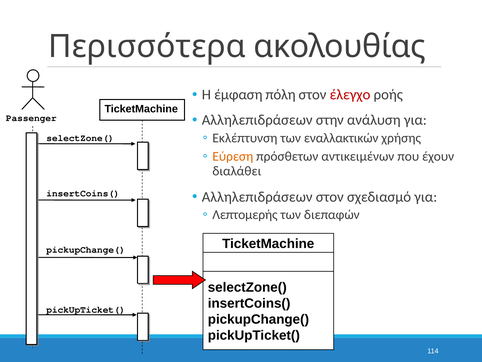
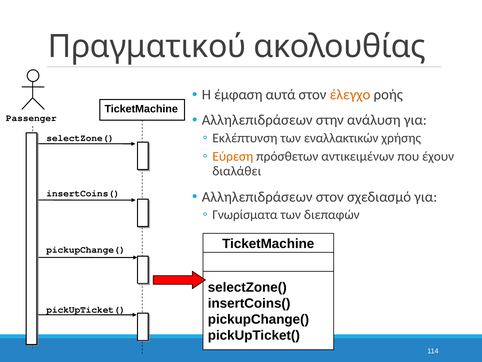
Περισσότερα: Περισσότερα -> Πραγματικού
πόλη: πόλη -> αυτά
έλεγχο colour: red -> orange
Λεπτομερής: Λεπτομερής -> Γνωρίσματα
